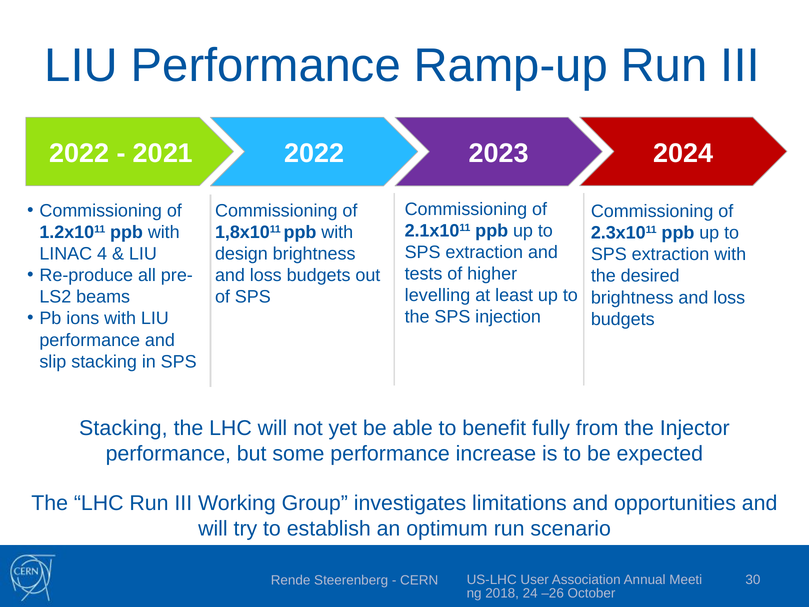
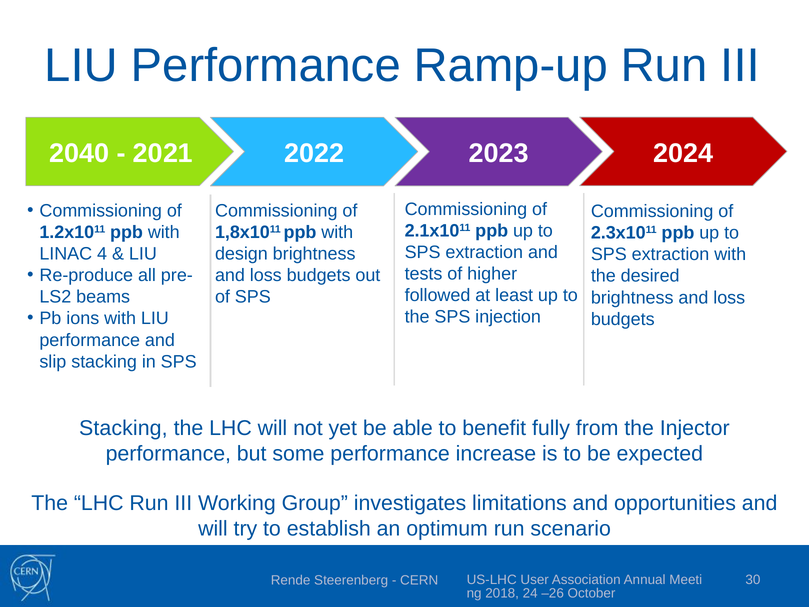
2022 at (79, 153): 2022 -> 2040
levelling: levelling -> followed
